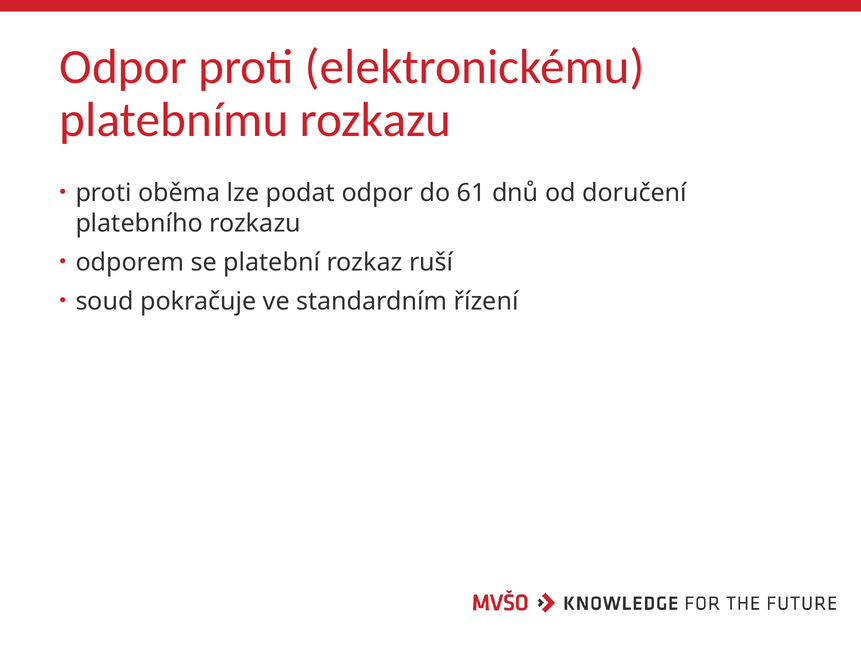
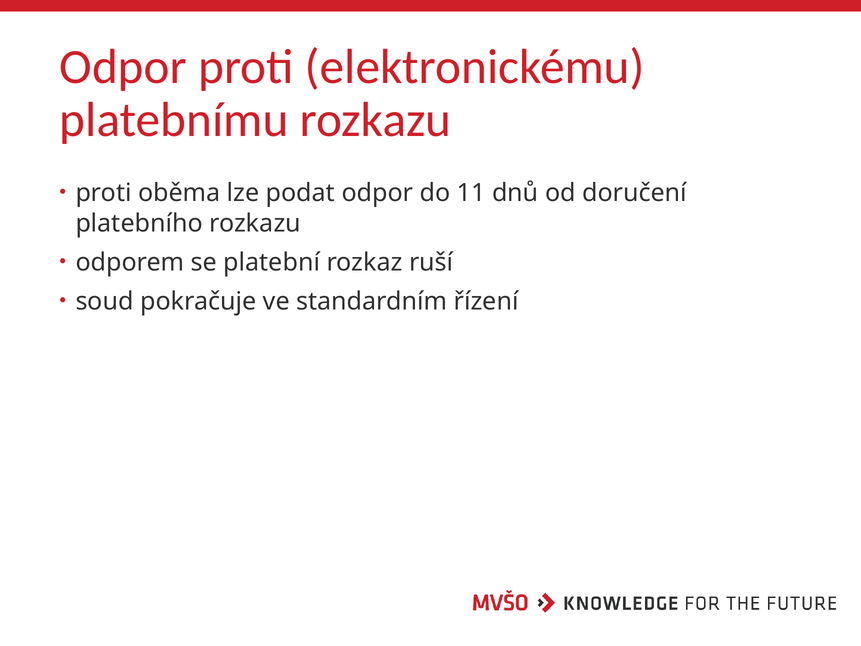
61: 61 -> 11
